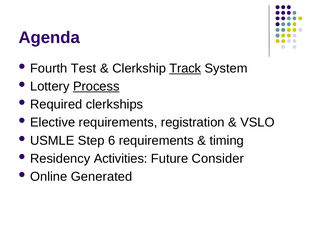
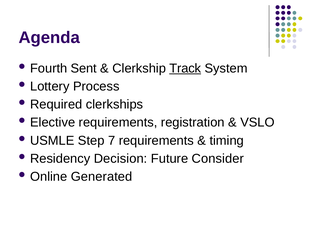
Test: Test -> Sent
Process underline: present -> none
6: 6 -> 7
Activities: Activities -> Decision
